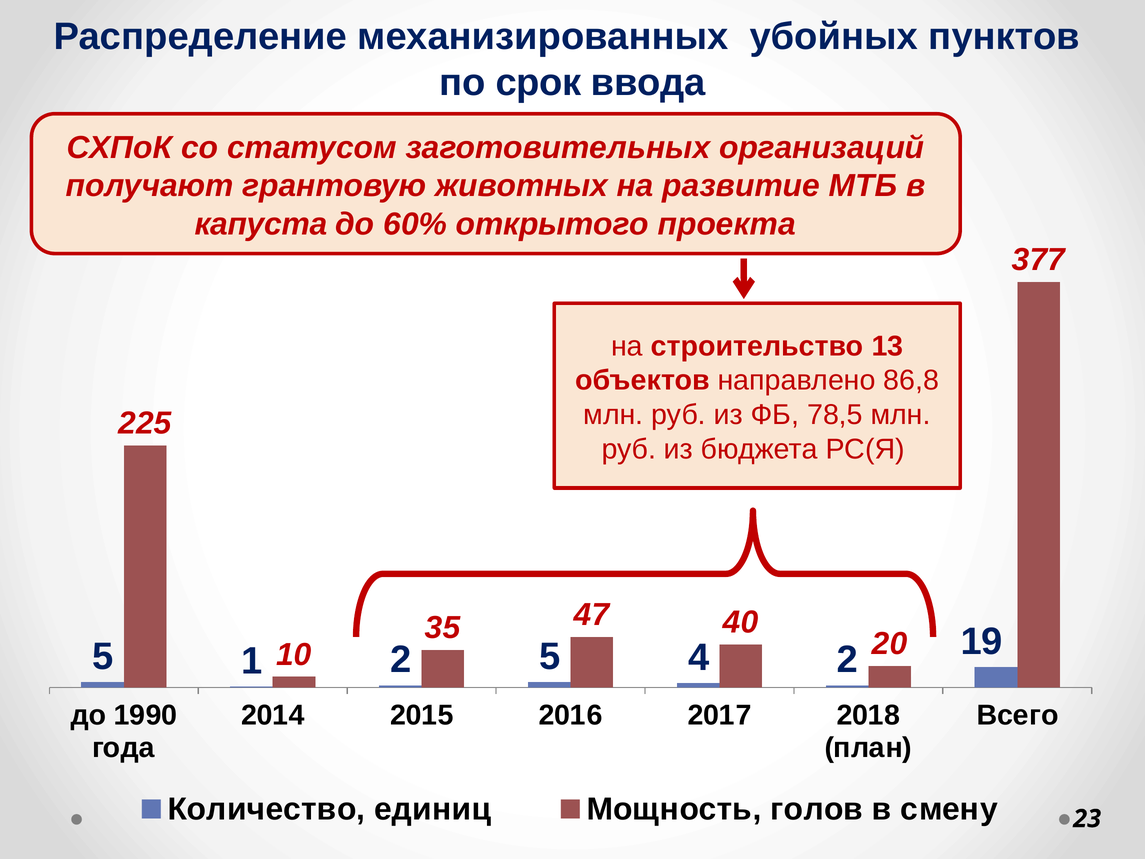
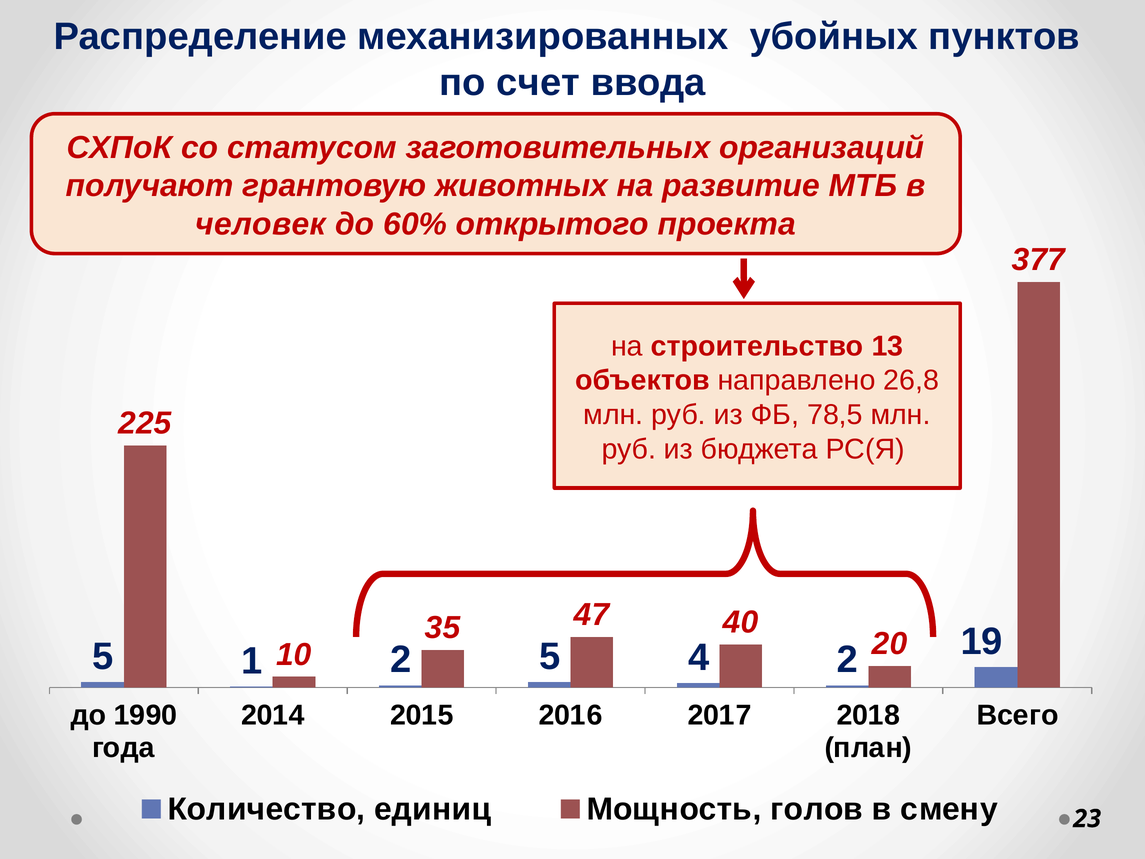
срок: срок -> счет
капуста: капуста -> человек
86,8: 86,8 -> 26,8
